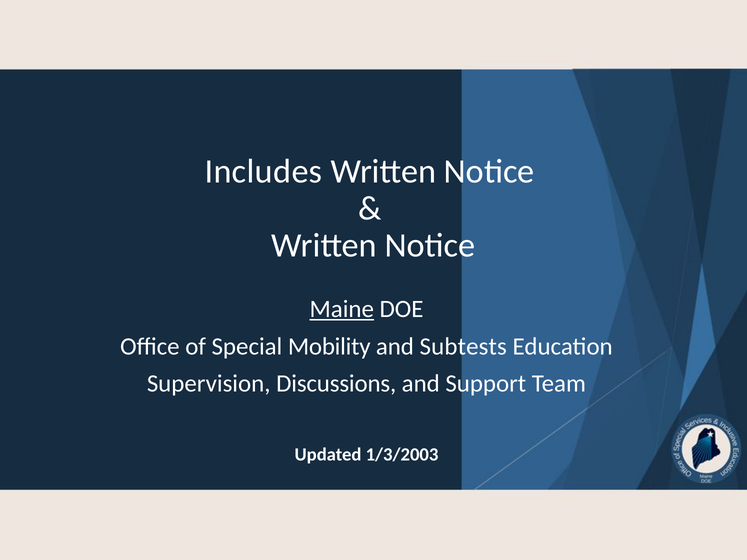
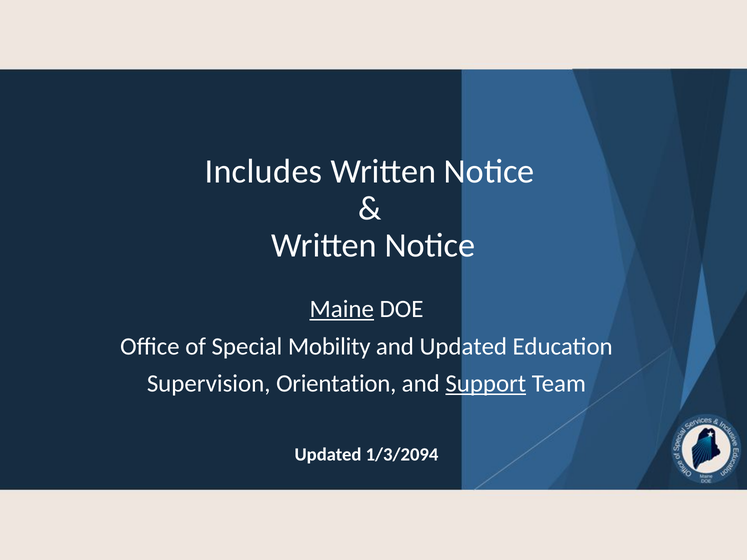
and Subtests: Subtests -> Updated
Discussions: Discussions -> Orientation
Support underline: none -> present
1/3/2003: 1/3/2003 -> 1/3/2094
